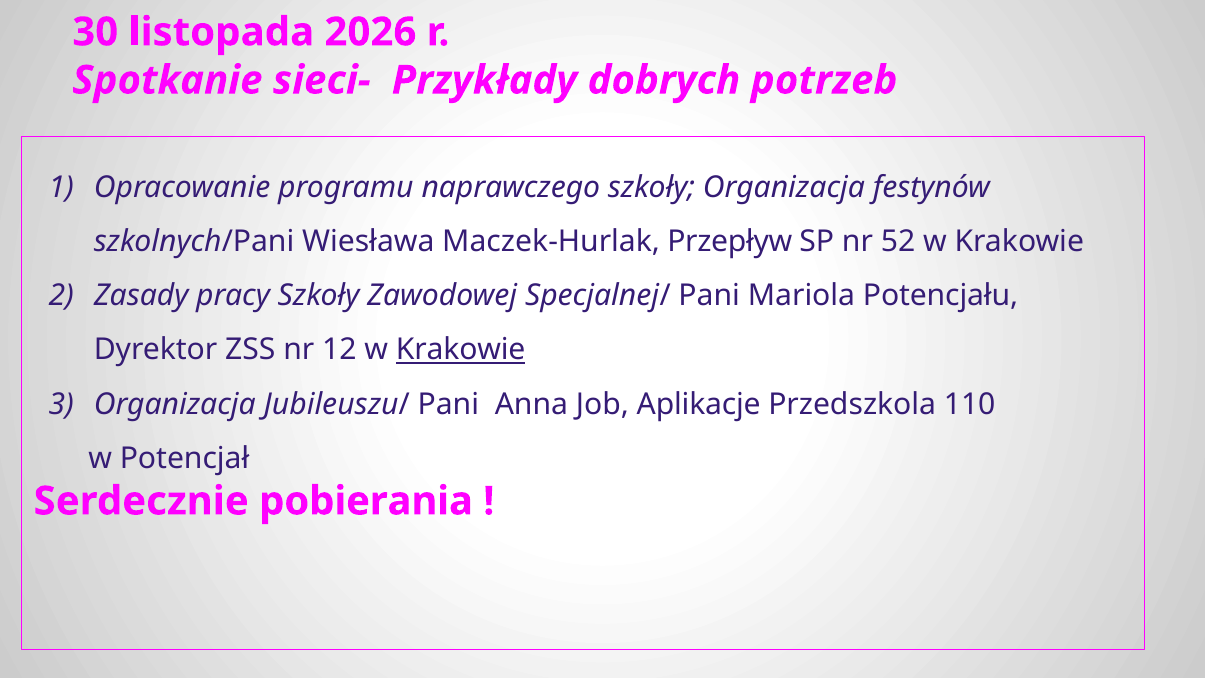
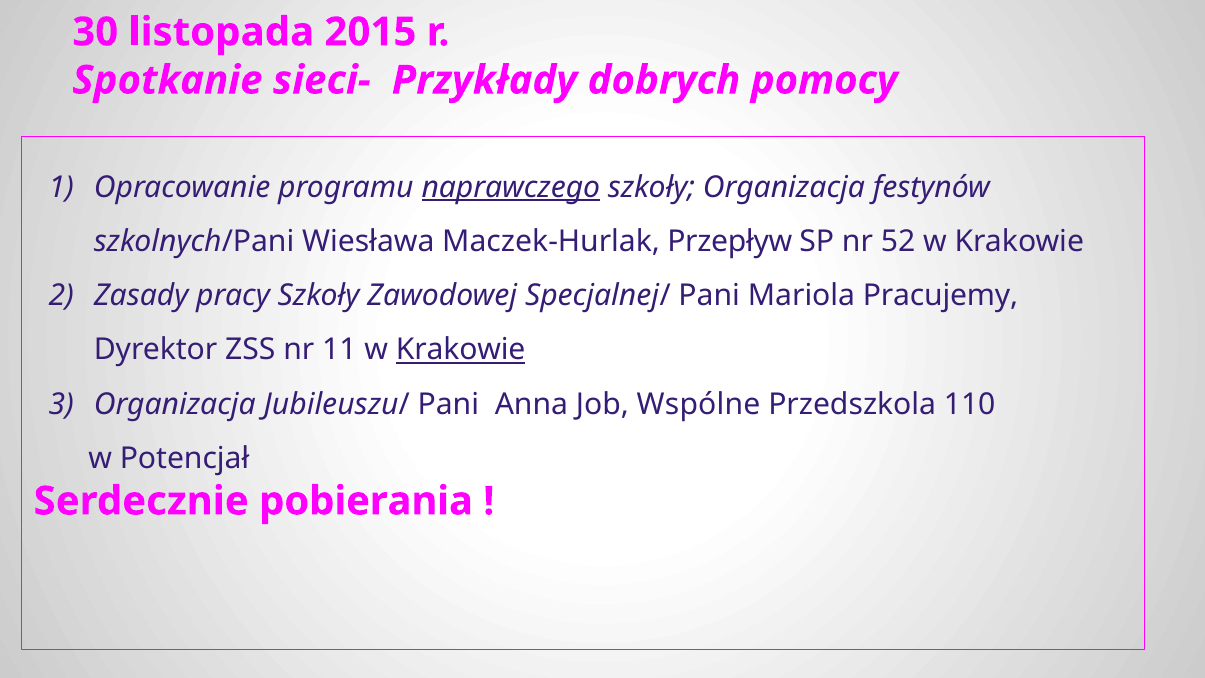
2026: 2026 -> 2015
potrzeb: potrzeb -> pomocy
naprawczego underline: none -> present
Potencjału: Potencjału -> Pracujemy
12: 12 -> 11
Aplikacje: Aplikacje -> Wspólne
